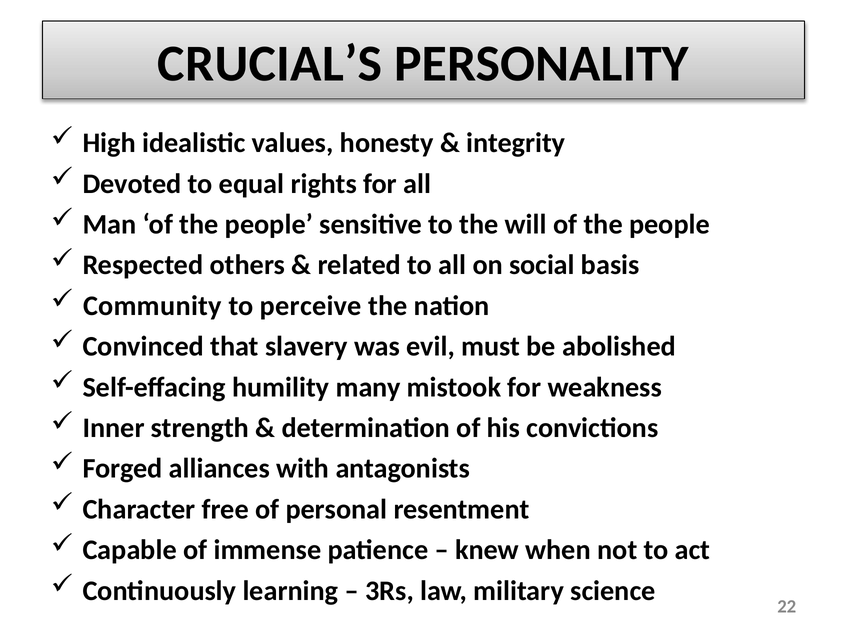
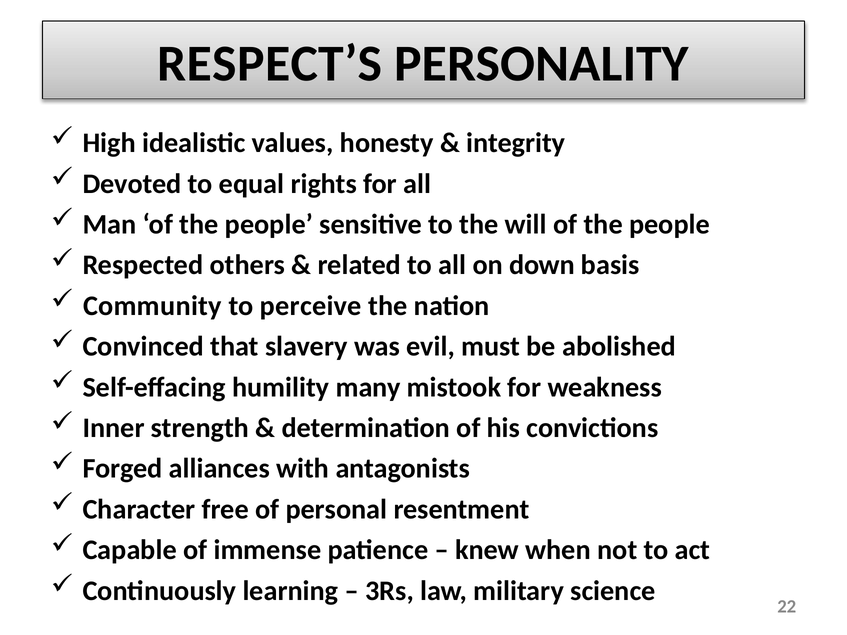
CRUCIAL’S: CRUCIAL’S -> RESPECT’S
social: social -> down
